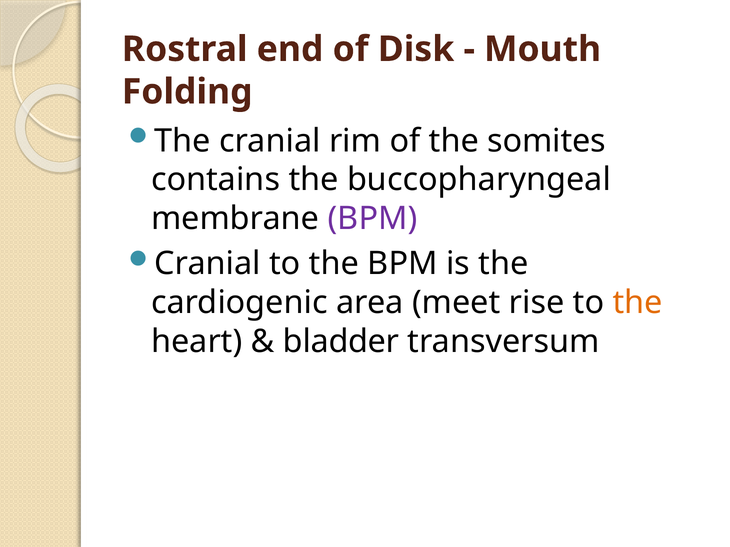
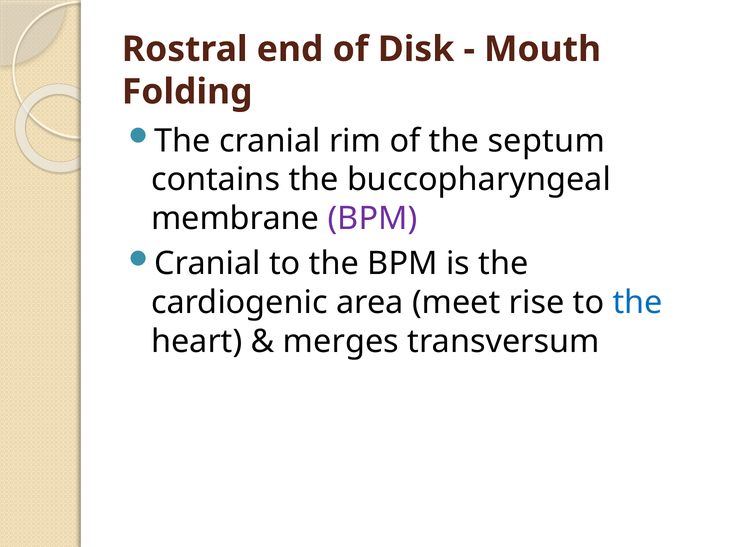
somites: somites -> septum
the at (638, 303) colour: orange -> blue
bladder: bladder -> merges
